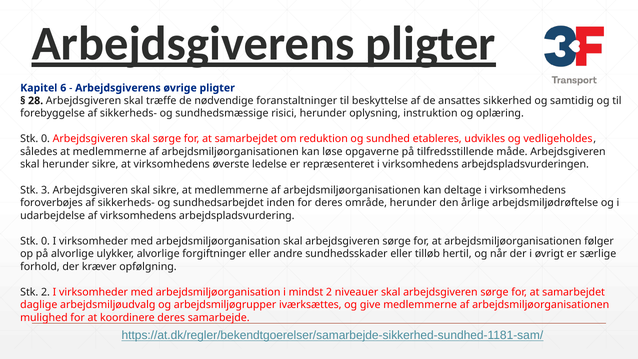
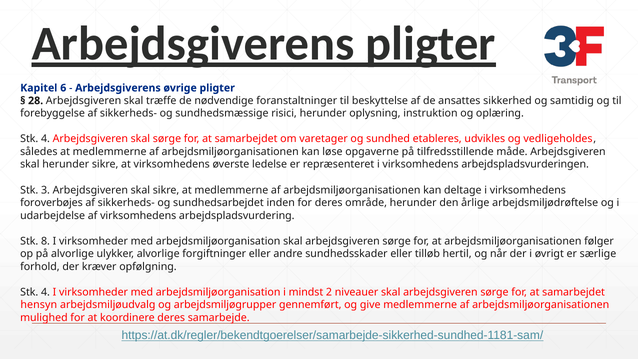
0 at (46, 139): 0 -> 4
reduktion: reduktion -> varetager
0 at (46, 241): 0 -> 8
2 at (46, 292): 2 -> 4
daglige: daglige -> hensyn
iværksættes: iværksættes -> gennemført
